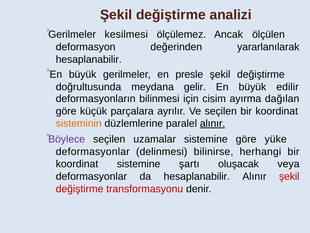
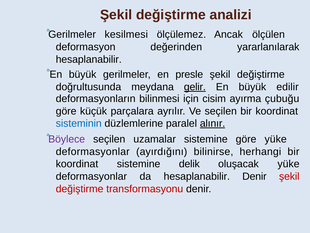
gelir underline: none -> present
dağılan: dağılan -> çubuğu
sisteminin colour: orange -> blue
delinmesi: delinmesi -> ayırdığını
şartı: şartı -> delik
oluşacak veya: veya -> yüke
hesaplanabilir Alınır: Alınır -> Denir
